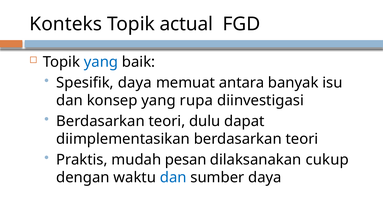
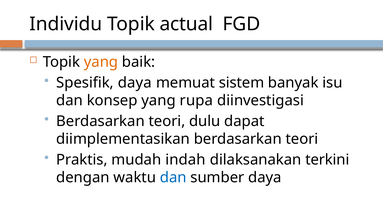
Konteks: Konteks -> Individu
yang at (101, 62) colour: blue -> orange
antara: antara -> sistem
pesan: pesan -> indah
cukup: cukup -> terkini
